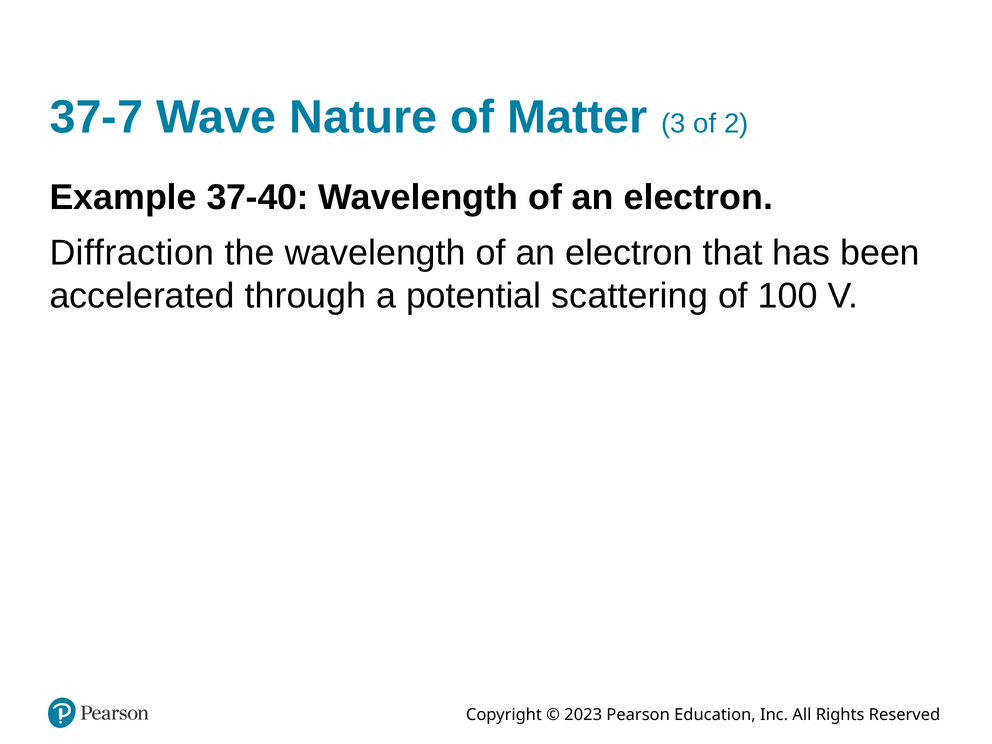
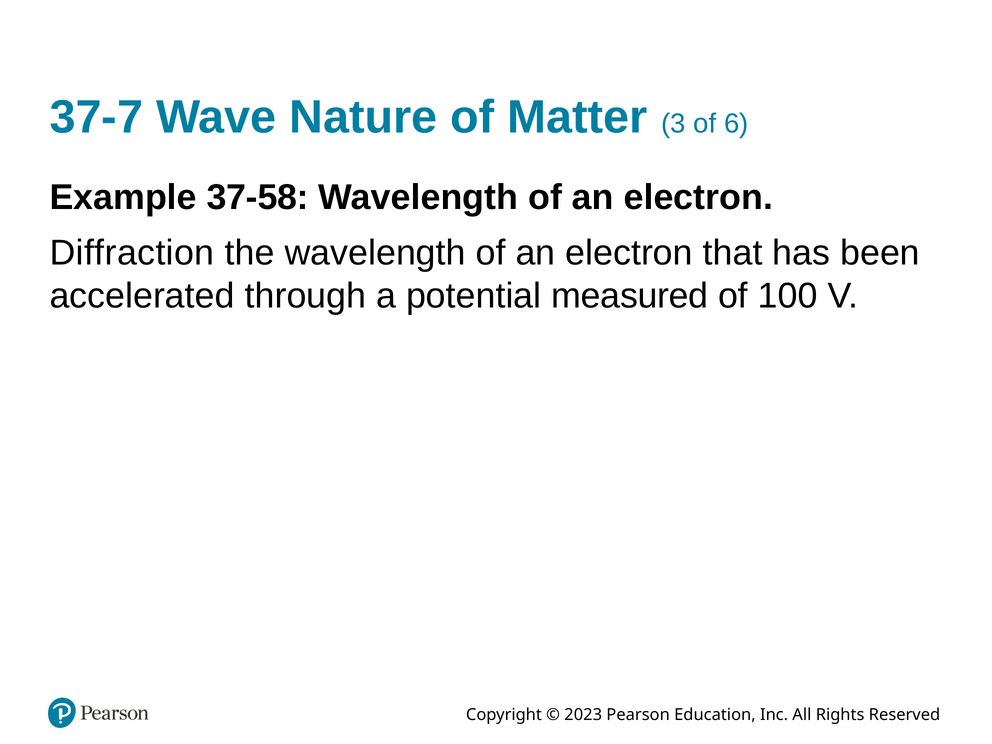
2: 2 -> 6
37-40: 37-40 -> 37-58
scattering: scattering -> measured
